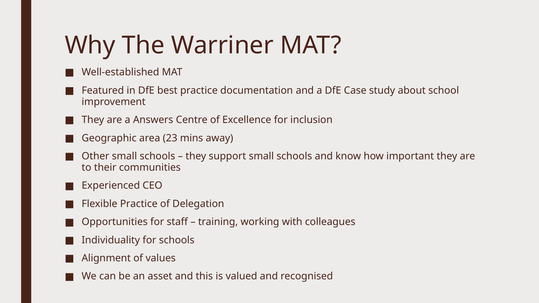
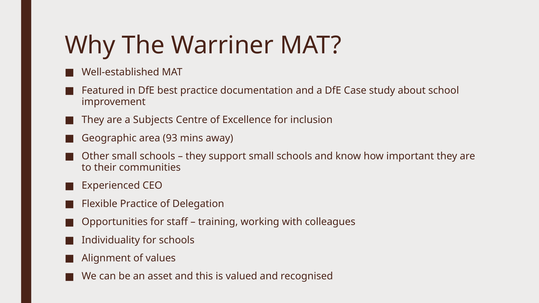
Answers: Answers -> Subjects
23: 23 -> 93
